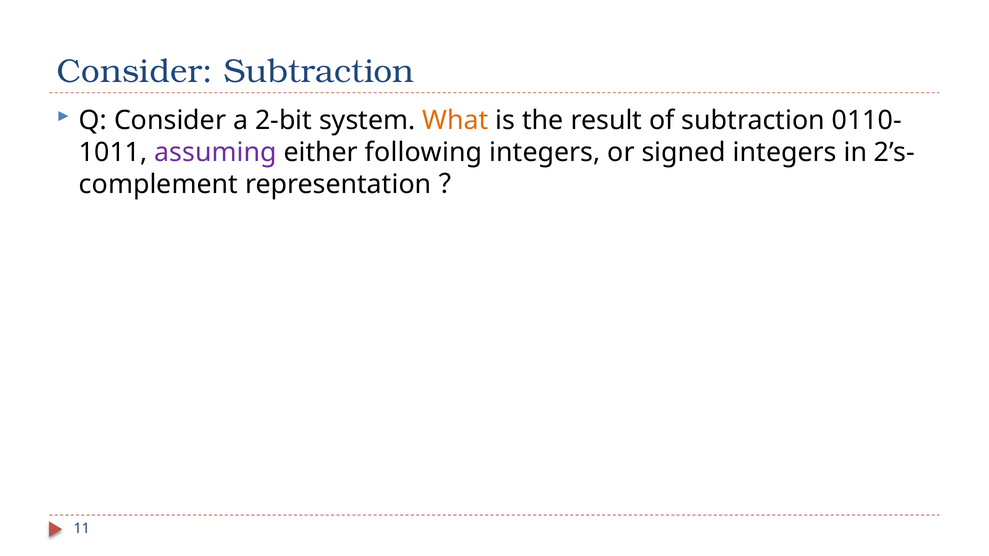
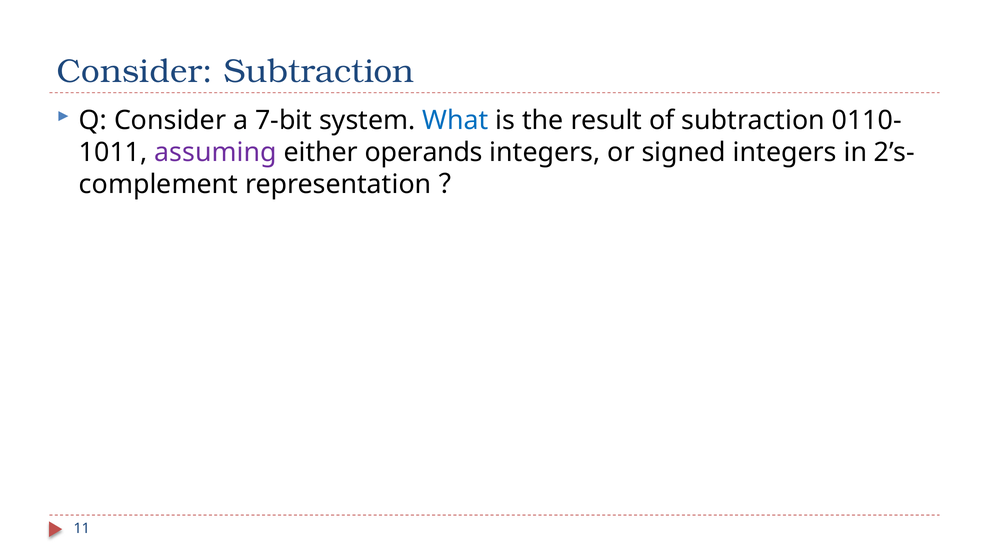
2-bit: 2-bit -> 7-bit
What colour: orange -> blue
following: following -> operands
